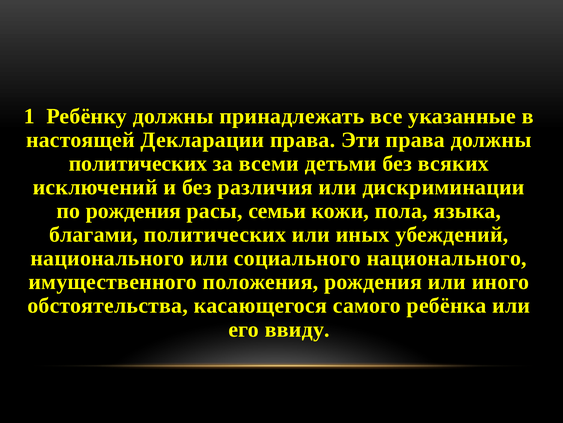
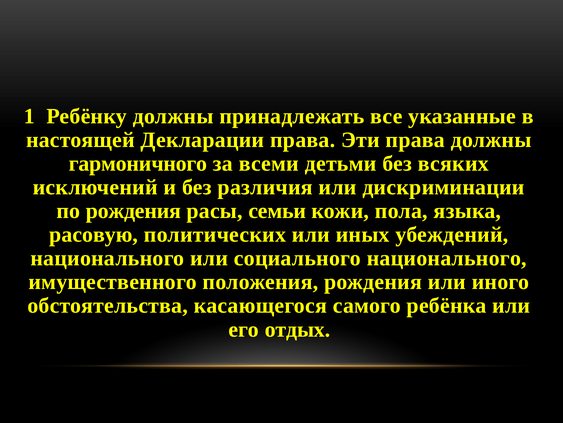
политических at (138, 163): политических -> гармоничного
благами: благами -> расовую
ввиду: ввиду -> отдых
